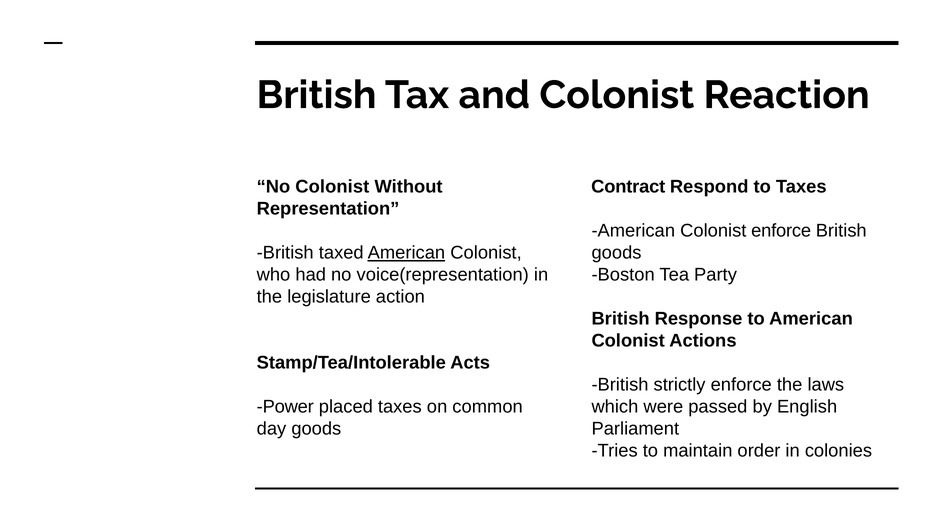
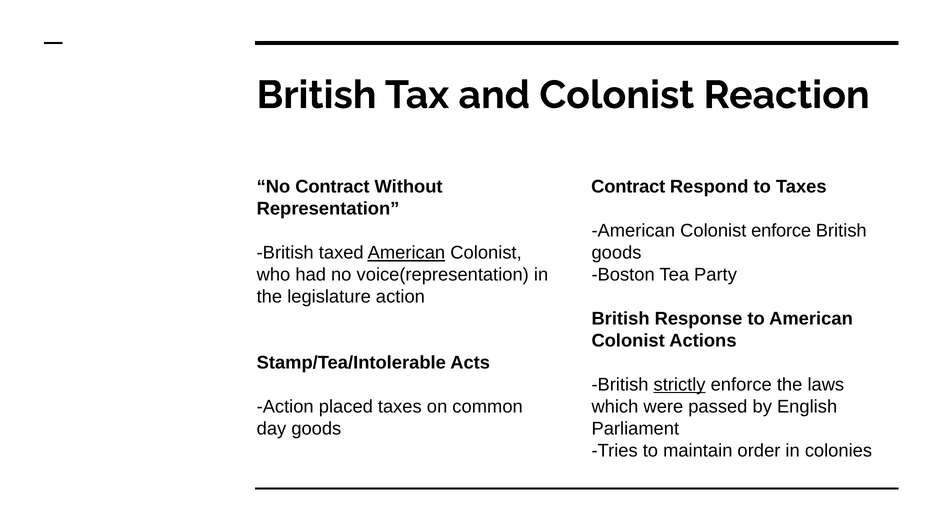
No Colonist: Colonist -> Contract
strictly underline: none -> present
Power at (285, 407): Power -> Action
